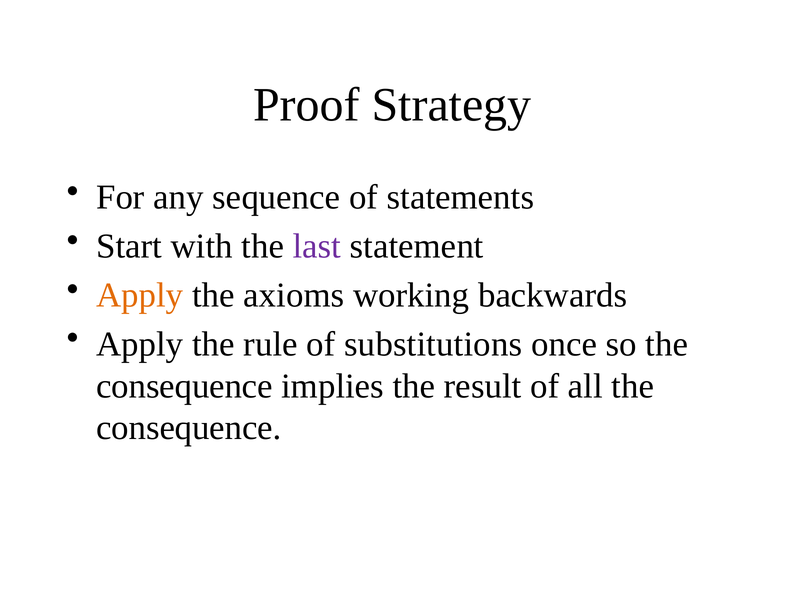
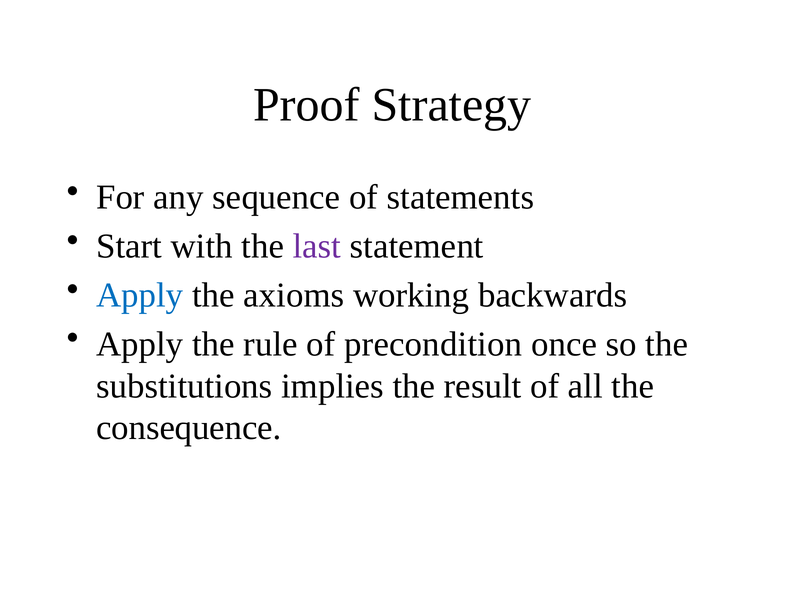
Apply at (140, 295) colour: orange -> blue
substitutions: substitutions -> precondition
consequence at (184, 386): consequence -> substitutions
